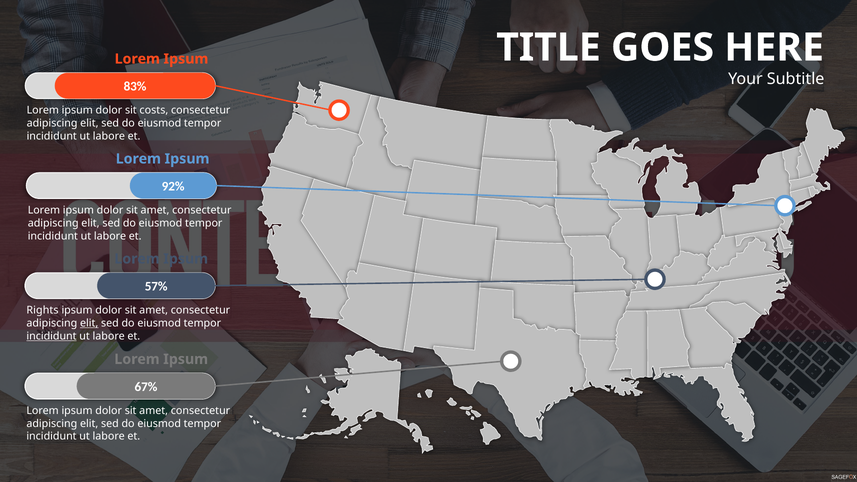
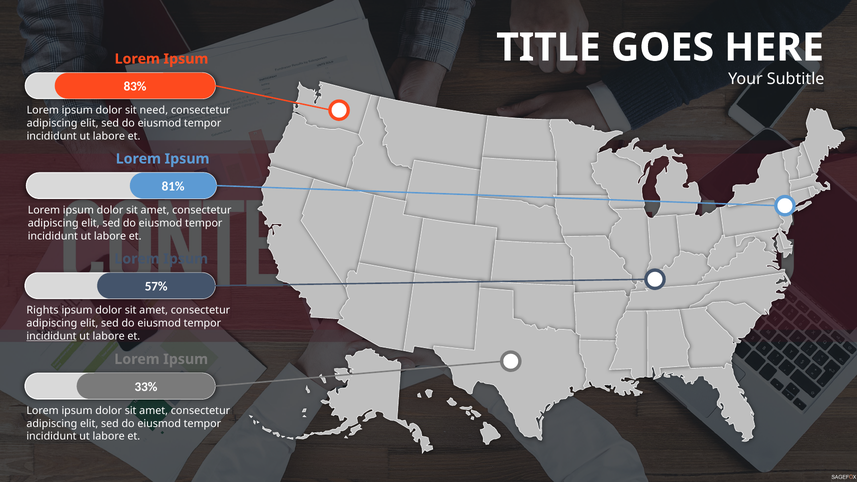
costs: costs -> need
92%: 92% -> 81%
elit at (89, 323) underline: present -> none
67%: 67% -> 33%
